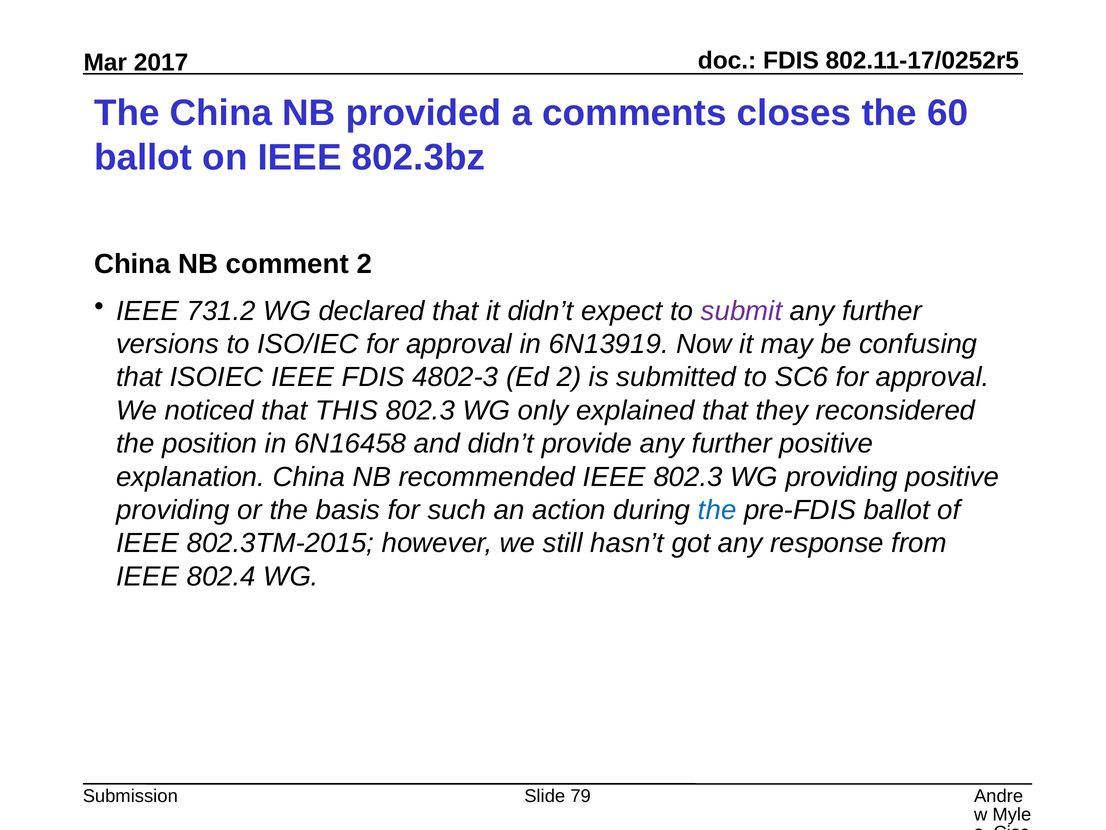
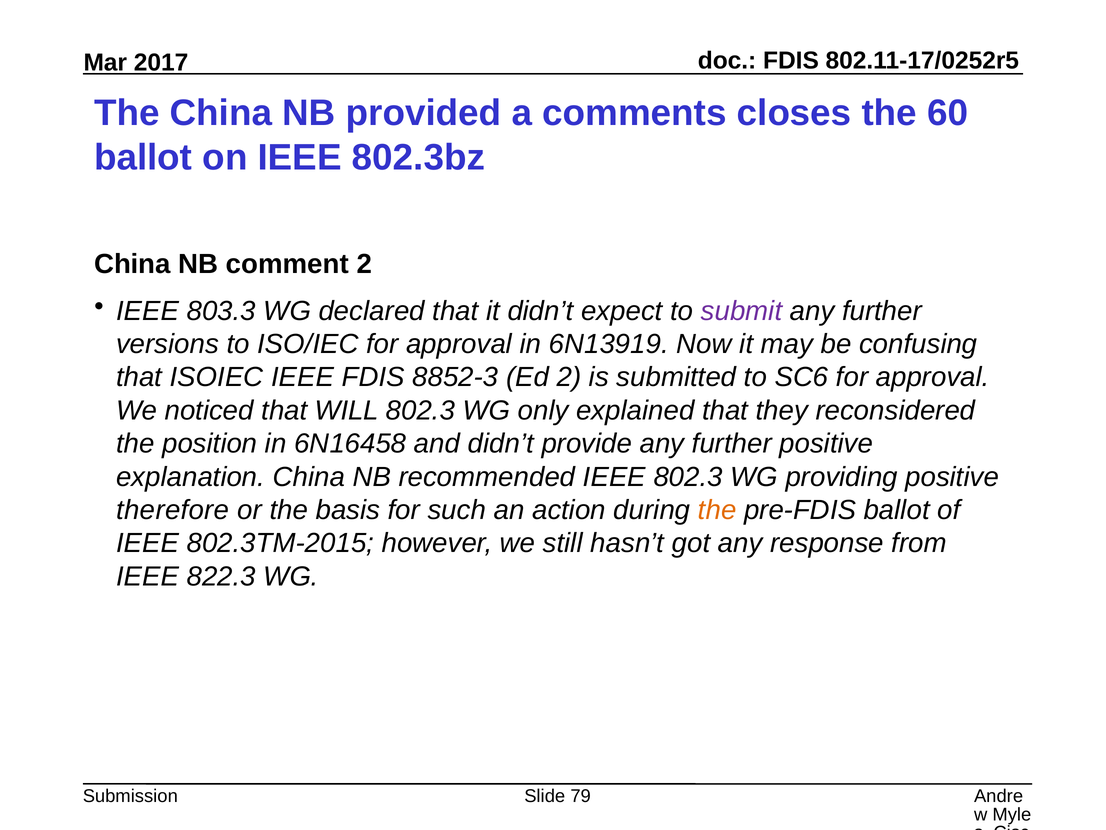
731.2: 731.2 -> 803.3
4802-3: 4802-3 -> 8852-3
THIS: THIS -> WILL
providing at (173, 510): providing -> therefore
the at (717, 510) colour: blue -> orange
802.4: 802.4 -> 822.3
